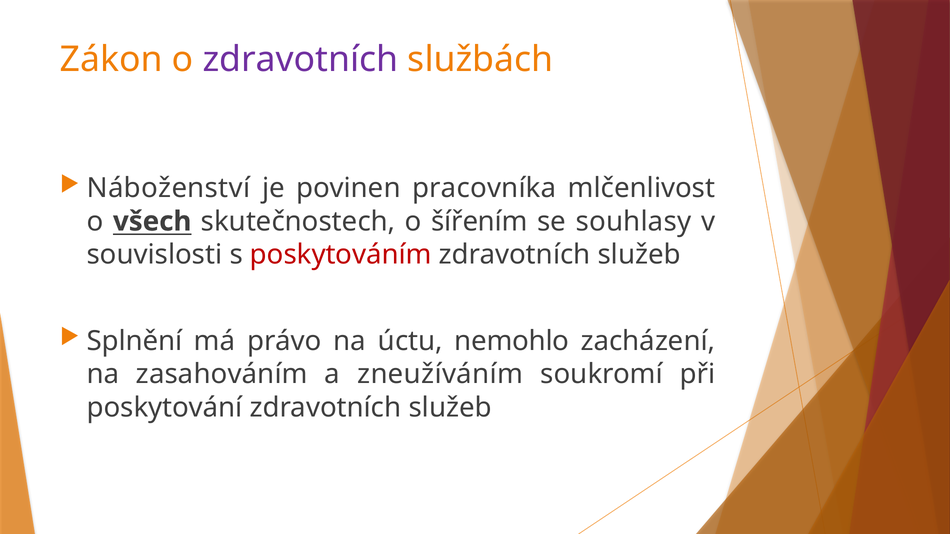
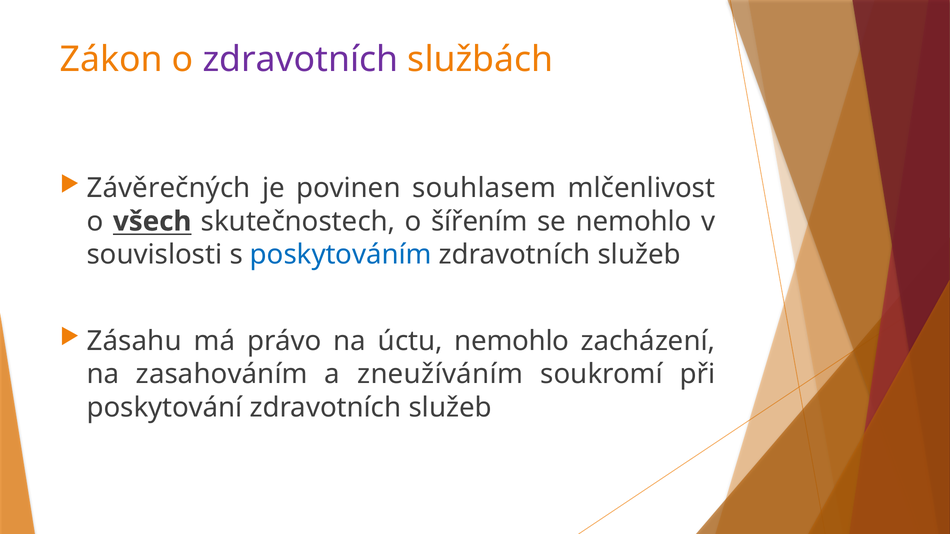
Náboženství: Náboženství -> Závěrečných
pracovníka: pracovníka -> souhlasem
se souhlasy: souhlasy -> nemohlo
poskytováním colour: red -> blue
Splnění: Splnění -> Zásahu
